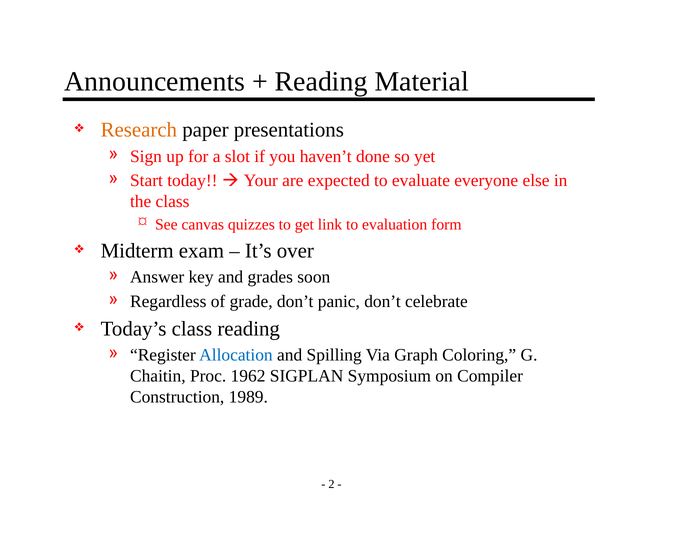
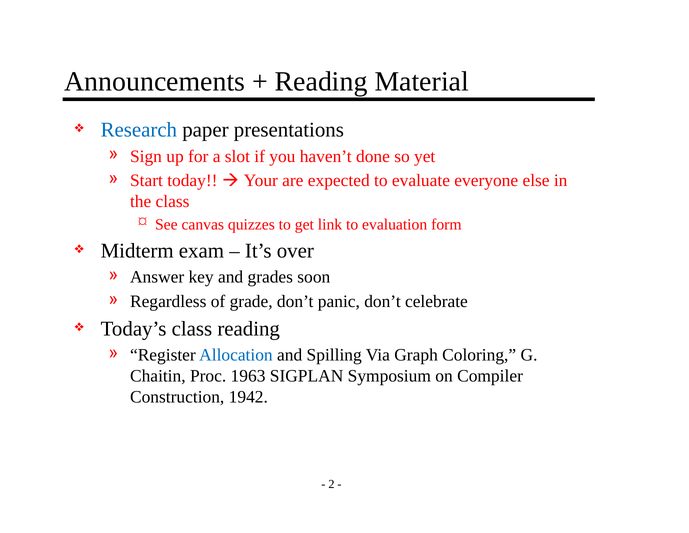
Research colour: orange -> blue
1962: 1962 -> 1963
1989: 1989 -> 1942
